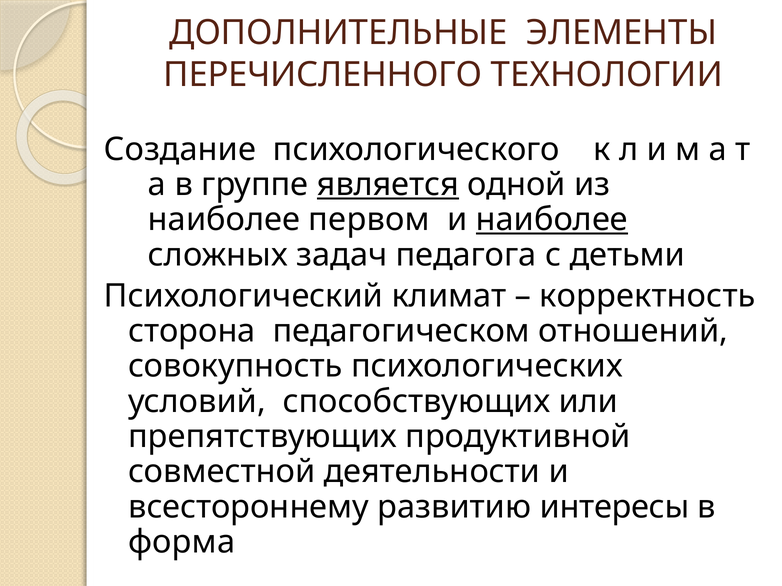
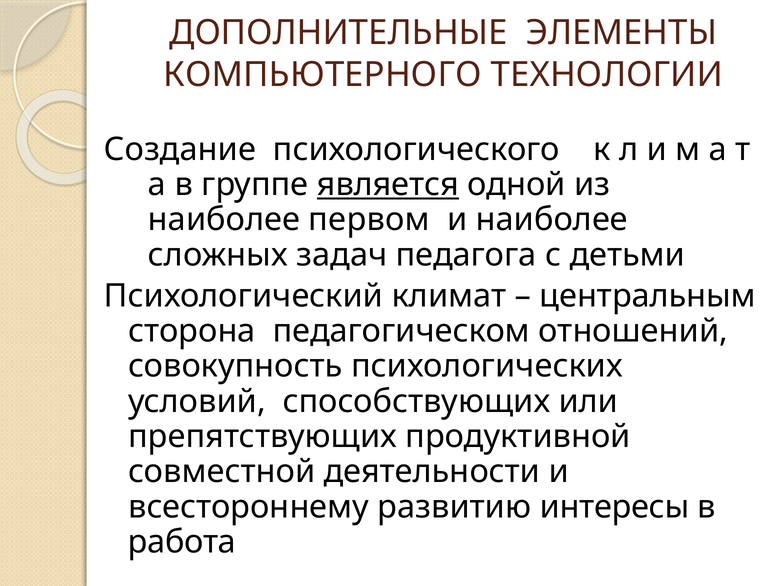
ПЕРЕЧИСЛЕННОГО: ПЕРЕЧИСЛЕННОГО -> КОМПЬЮТЕРНОГО
наиболее at (552, 220) underline: present -> none
корректность: корректность -> центральным
форма: форма -> работа
